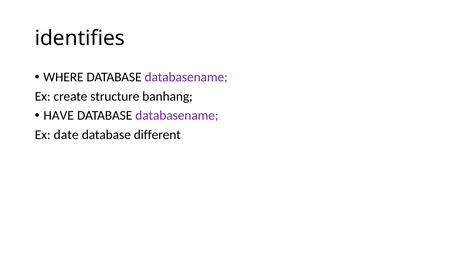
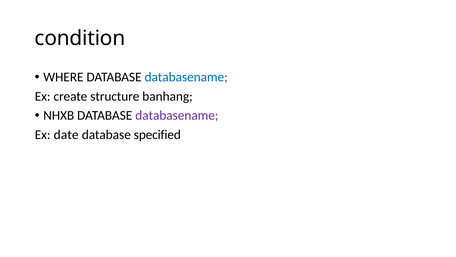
identifies: identifies -> condition
databasename at (186, 77) colour: purple -> blue
HAVE: HAVE -> NHXB
different: different -> specified
